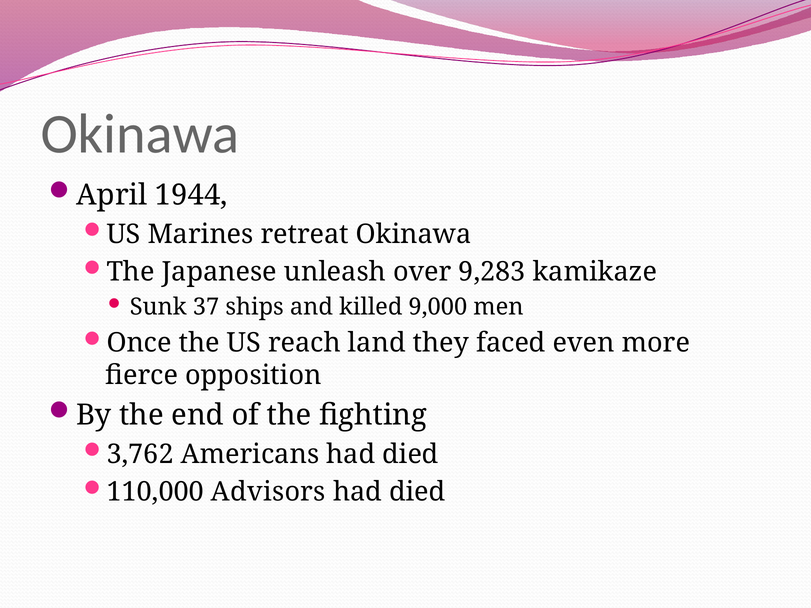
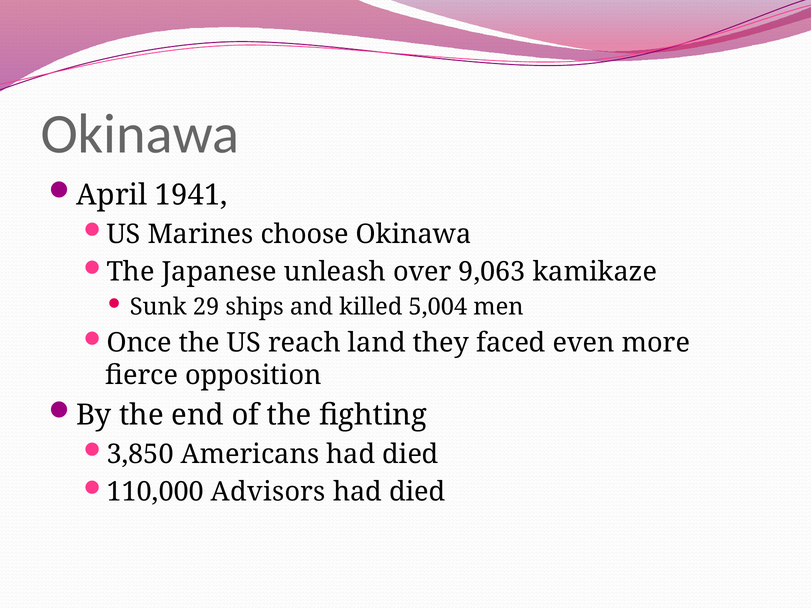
1944: 1944 -> 1941
retreat: retreat -> choose
9,283: 9,283 -> 9,063
37: 37 -> 29
9,000: 9,000 -> 5,004
3,762: 3,762 -> 3,850
